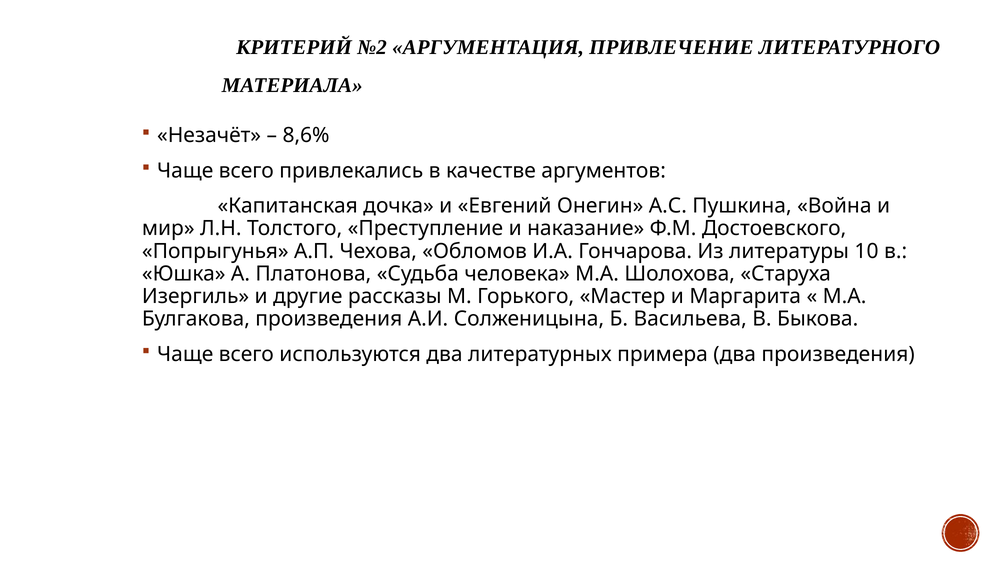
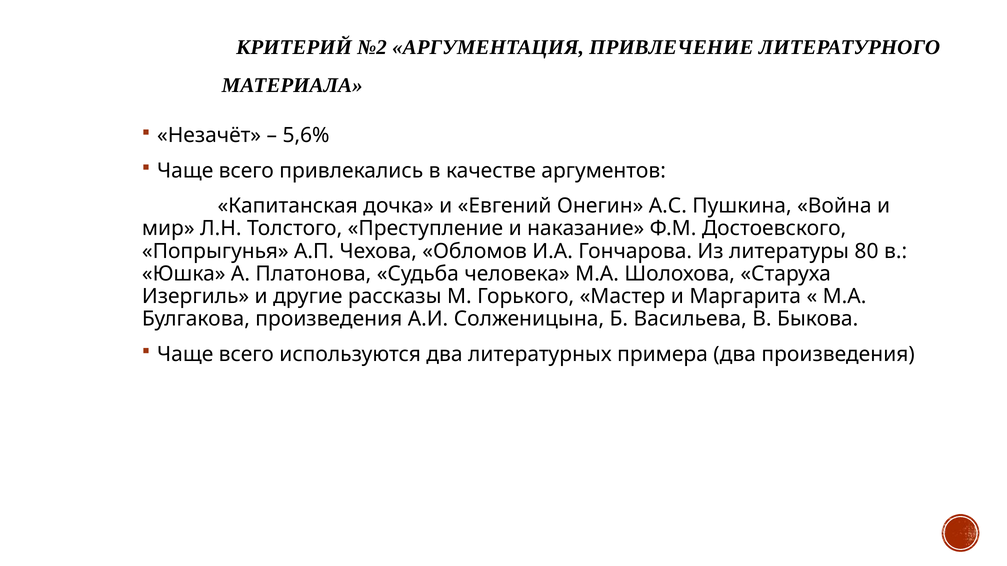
8,6%: 8,6% -> 5,6%
10: 10 -> 80
